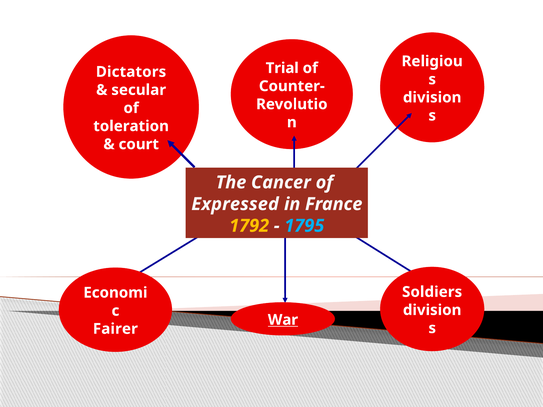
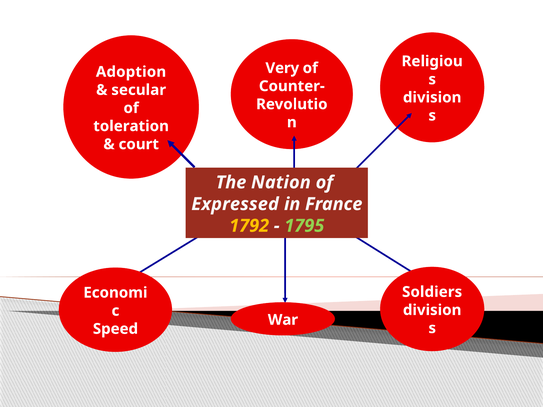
Trial: Trial -> Very
Dictators: Dictators -> Adoption
Cancer: Cancer -> Nation
1795 colour: light blue -> light green
War underline: present -> none
Fairer: Fairer -> Speed
